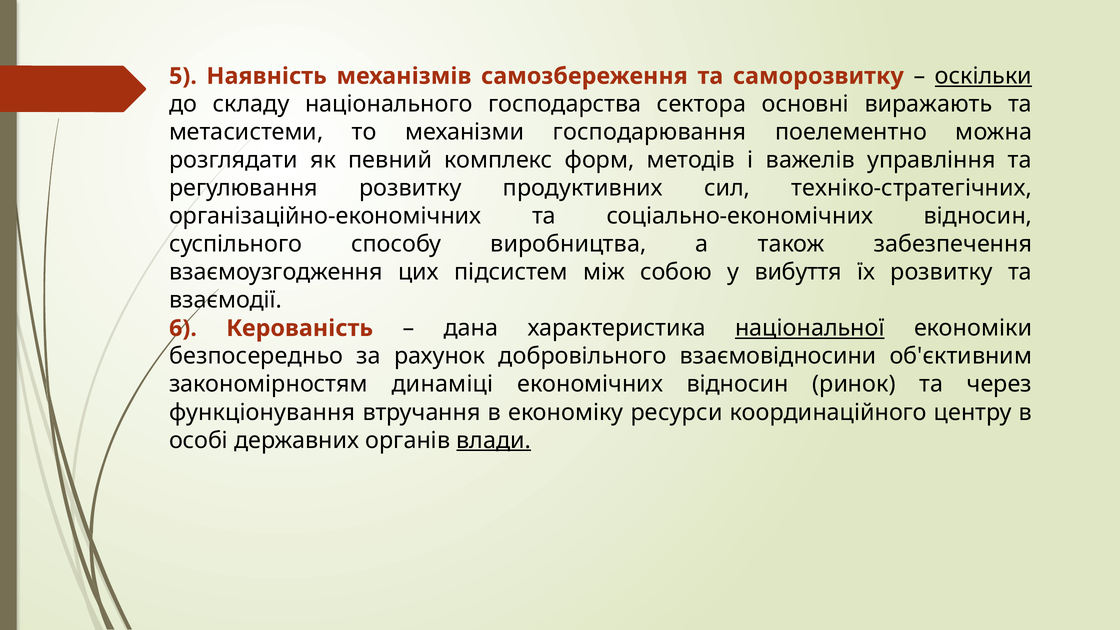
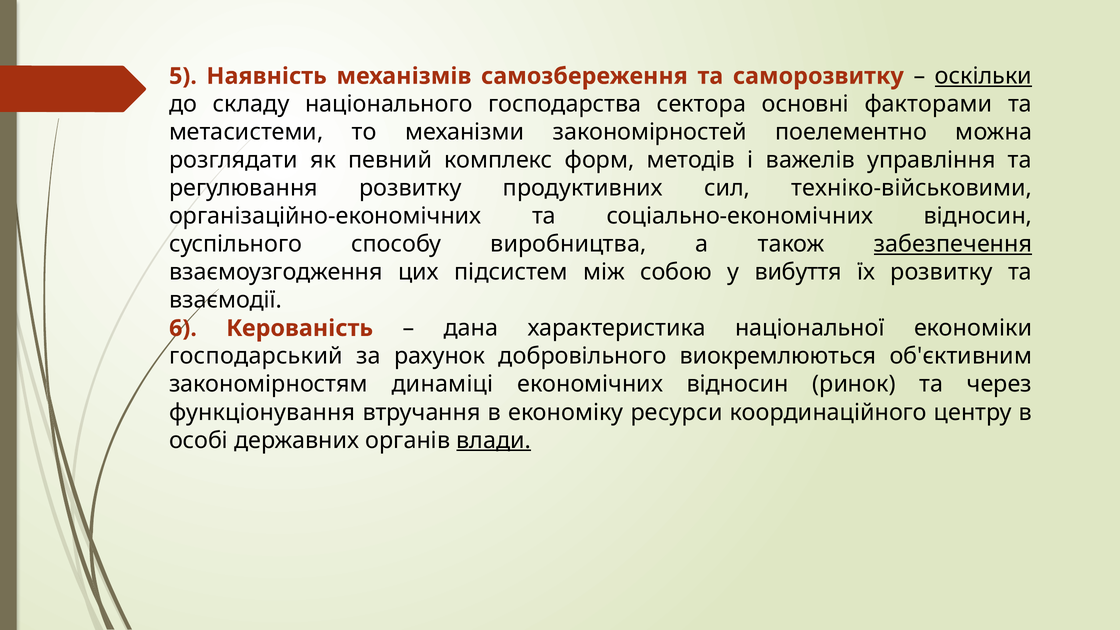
виражають: виражають -> факторами
господарювання: господарювання -> закономірностей
техніко-стратегічних: техніко-стратегічних -> техніко-військовими
забезпечення underline: none -> present
національної underline: present -> none
безпосередньо: безпосередньо -> господарський
взаємовідносини: взаємовідносини -> виокремлюються
